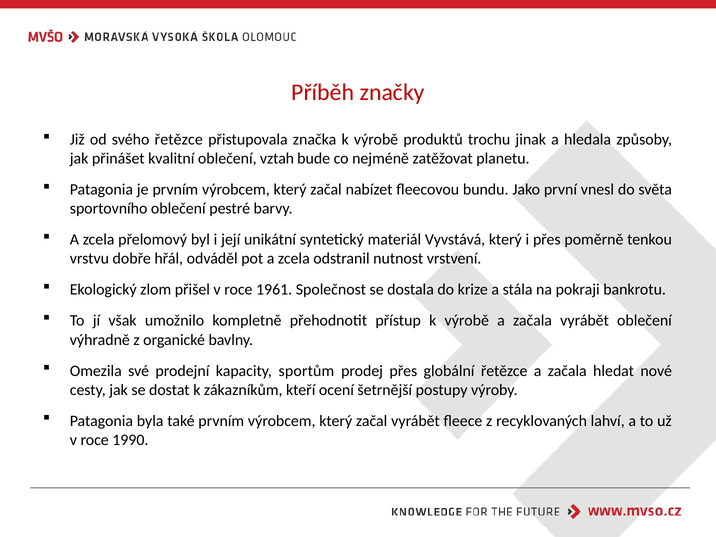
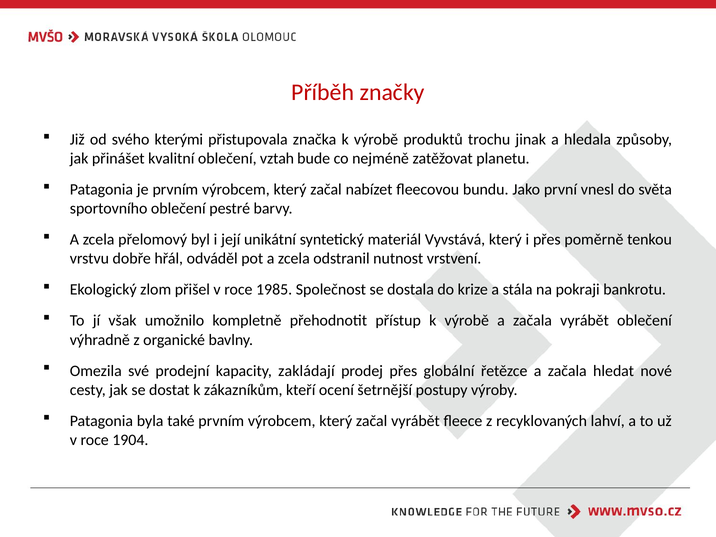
svého řetězce: řetězce -> kterými
1961: 1961 -> 1985
sportům: sportům -> zakládají
1990: 1990 -> 1904
